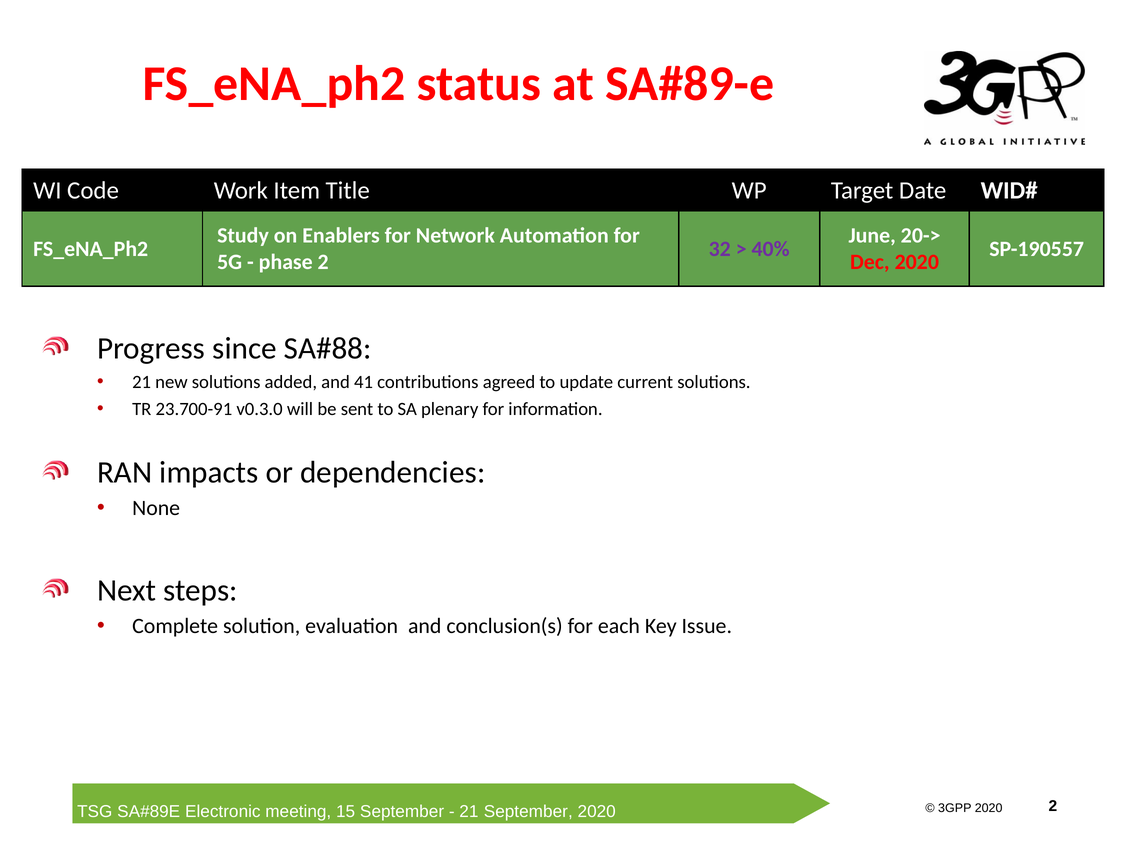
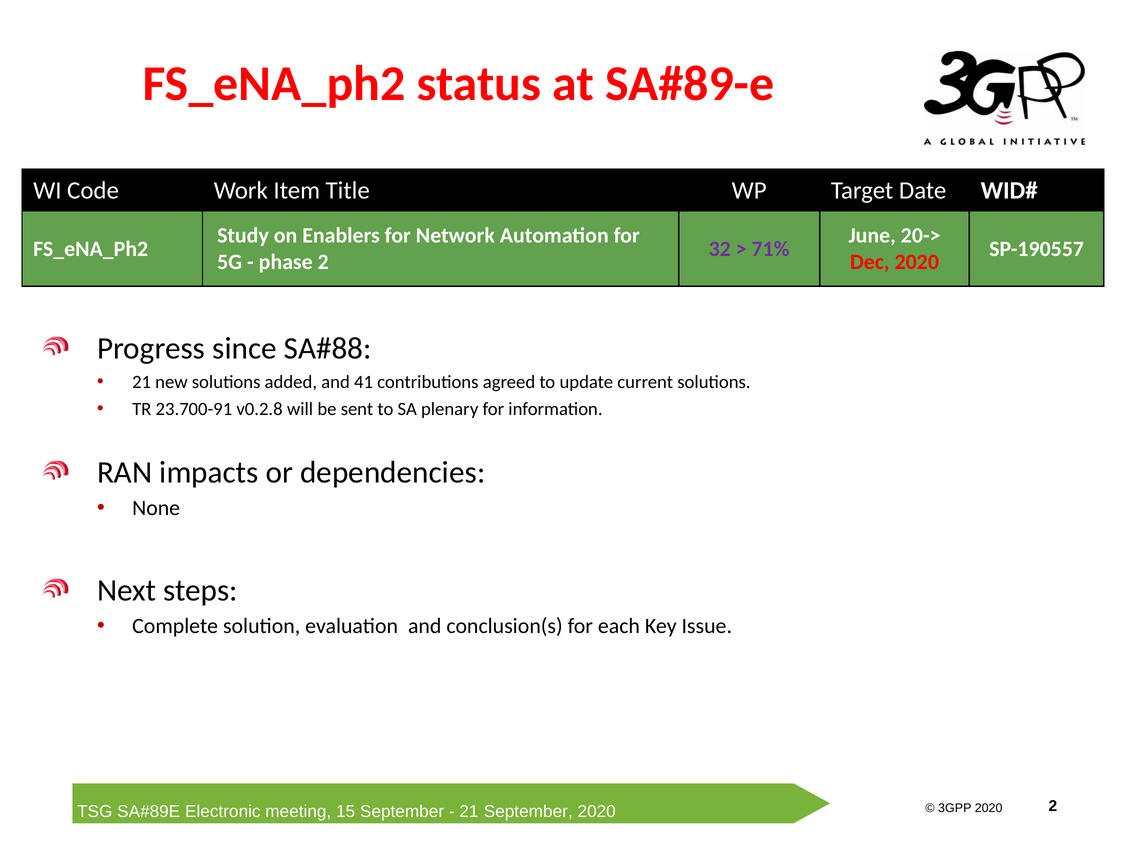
40%: 40% -> 71%
v0.3.0: v0.3.0 -> v0.2.8
